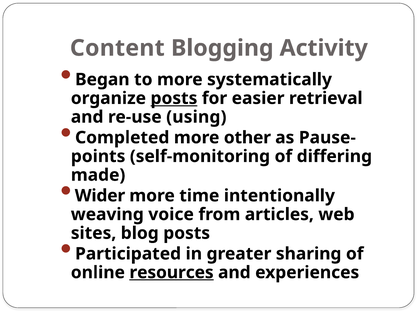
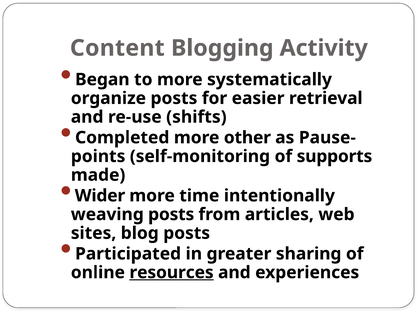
posts at (174, 98) underline: present -> none
using: using -> shifts
differing: differing -> supports
weaving voice: voice -> posts
